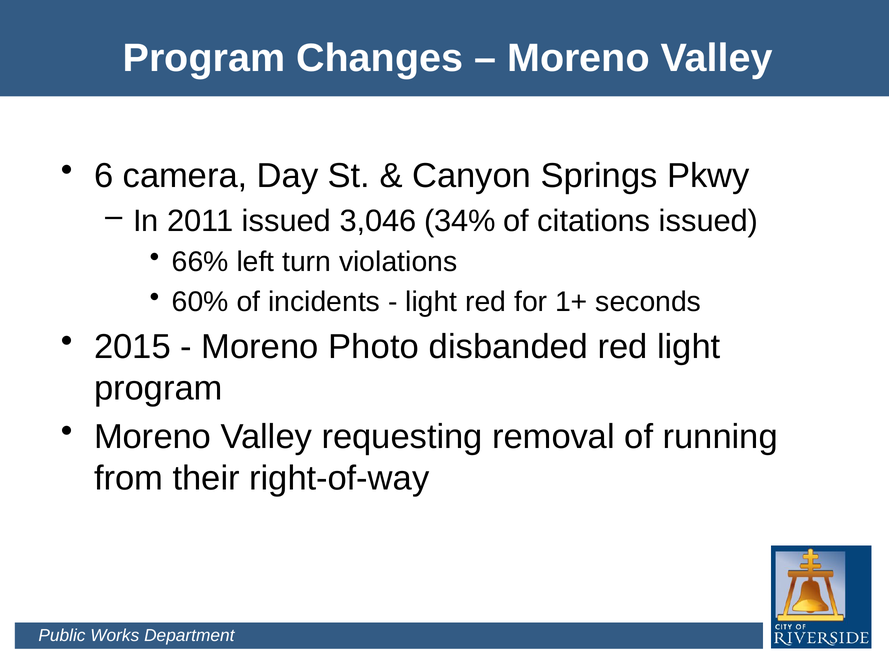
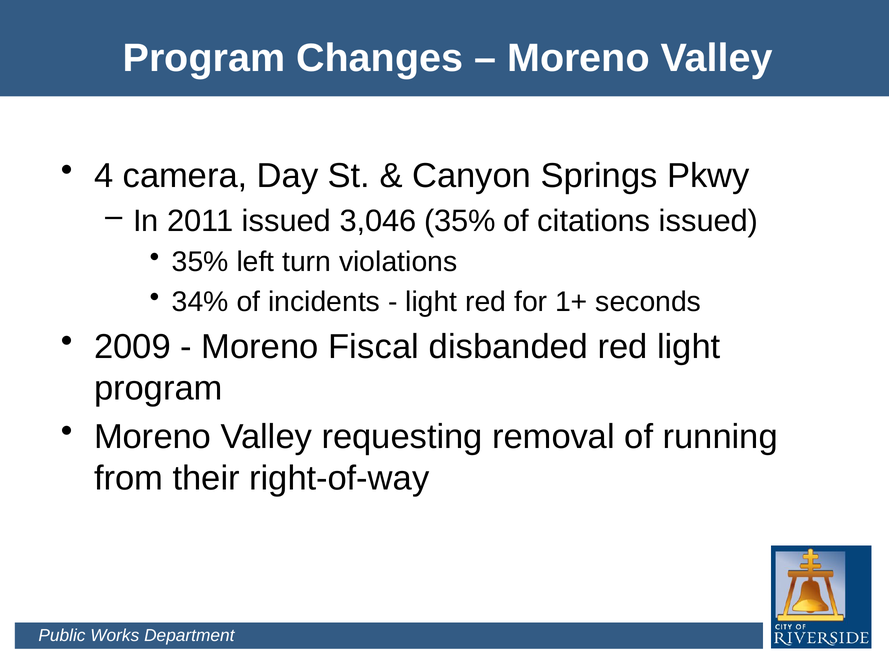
6: 6 -> 4
3,046 34%: 34% -> 35%
66% at (200, 262): 66% -> 35%
60%: 60% -> 34%
2015: 2015 -> 2009
Photo: Photo -> Fiscal
